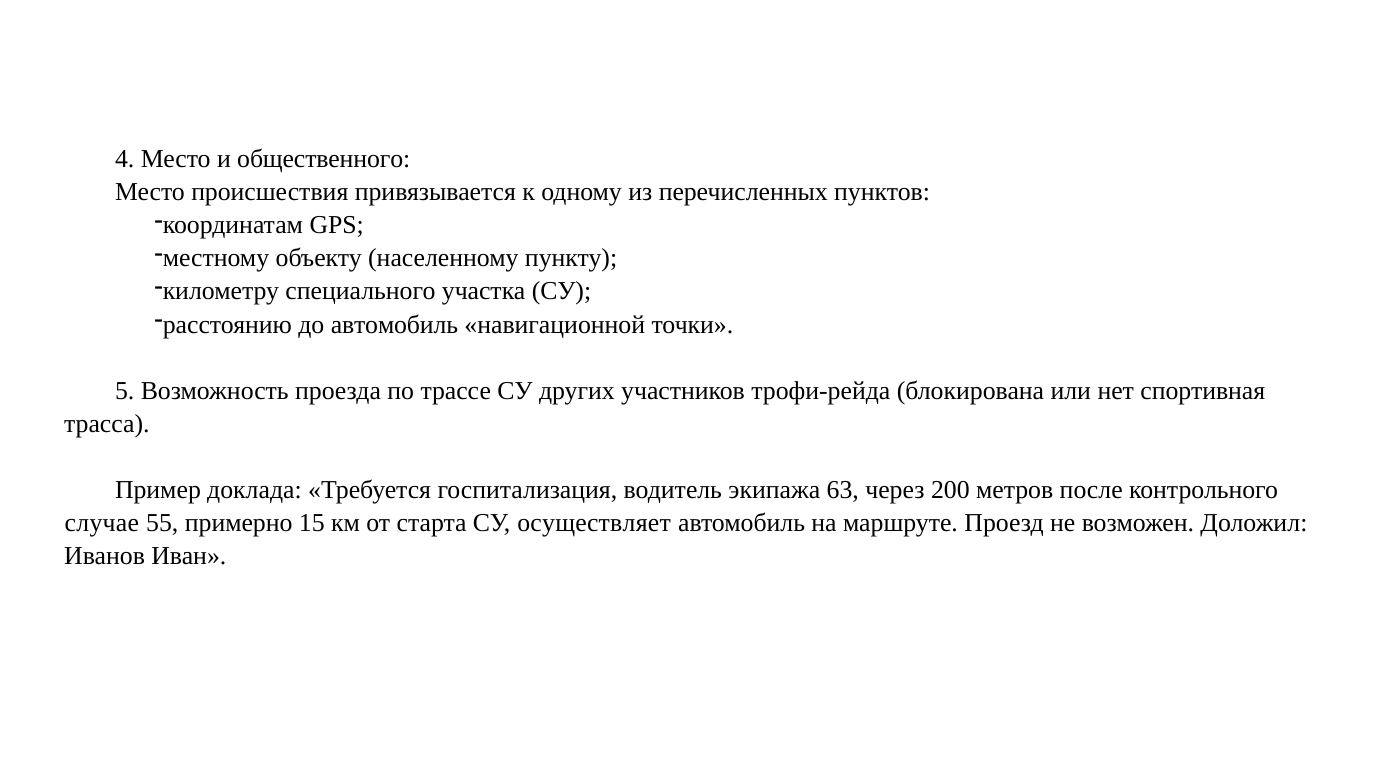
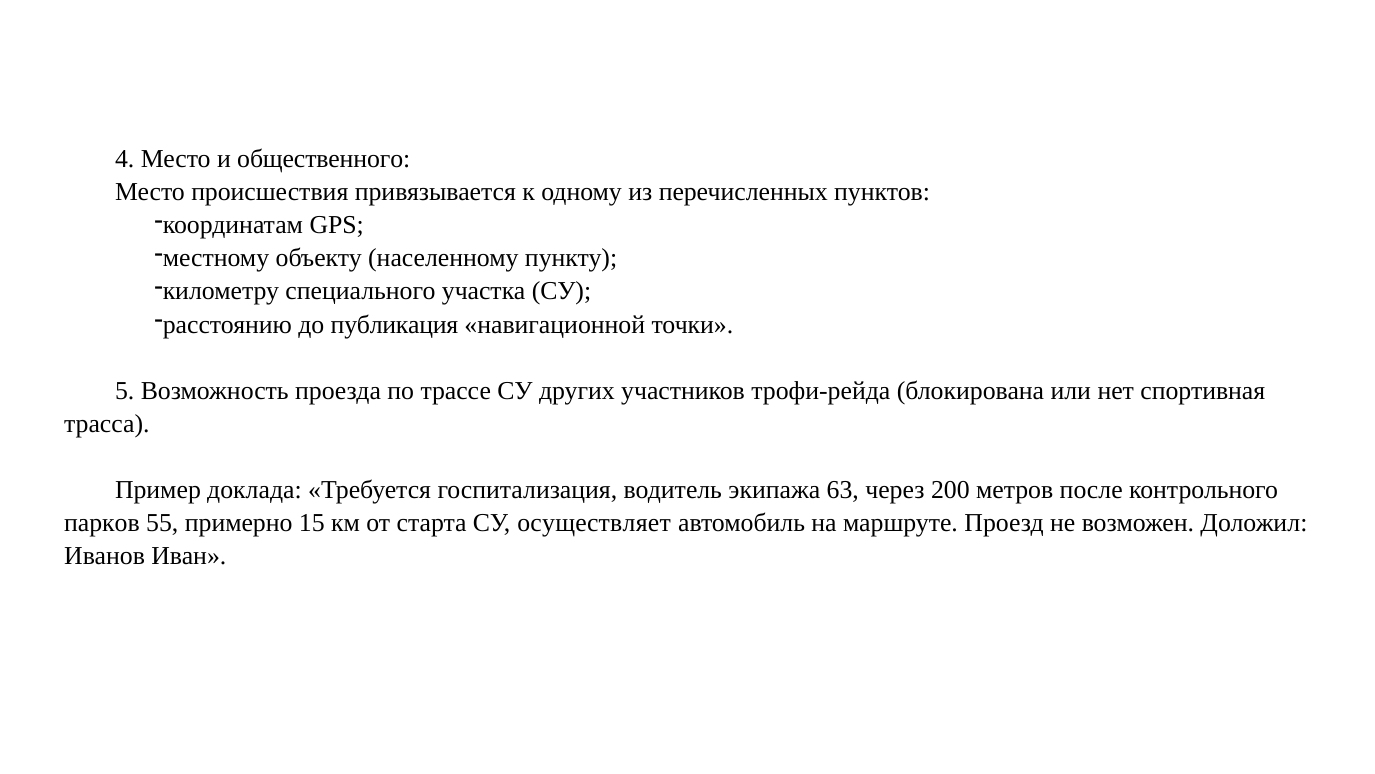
до автомобиль: автомобиль -> публикация
случае: случае -> парков
